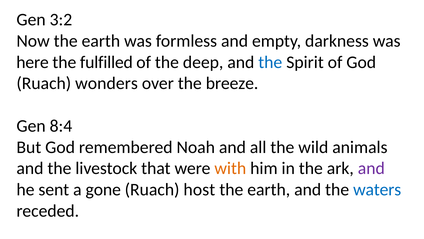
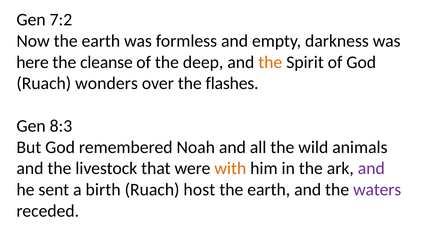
3:2: 3:2 -> 7:2
fulfilled: fulfilled -> cleanse
the at (270, 62) colour: blue -> orange
breeze: breeze -> flashes
8:4: 8:4 -> 8:3
gone: gone -> birth
waters colour: blue -> purple
